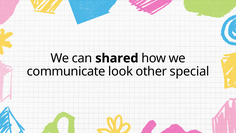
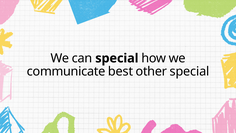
can shared: shared -> special
look: look -> best
